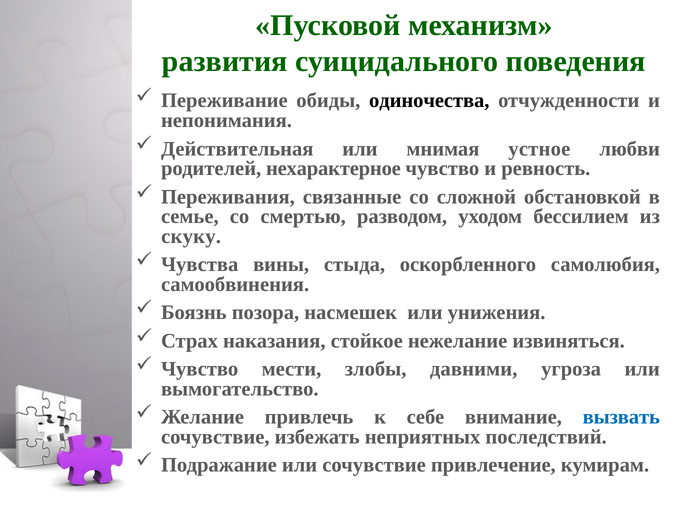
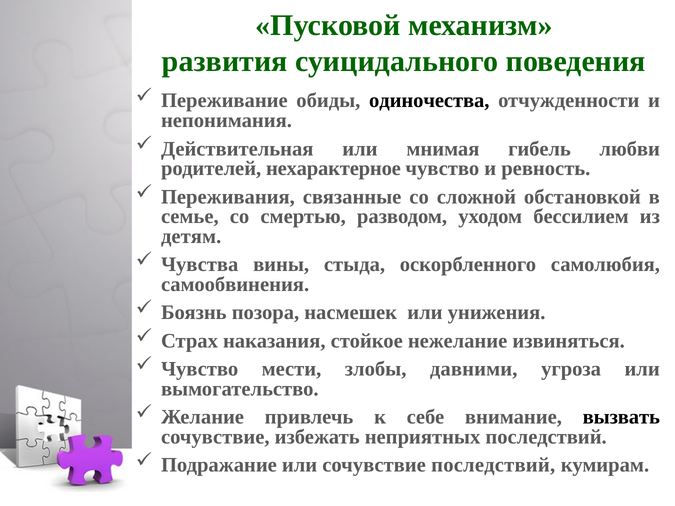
устное: устное -> гибель
скуку: скуку -> детям
вызвать colour: blue -> black
сочувствие привлечение: привлечение -> последствий
